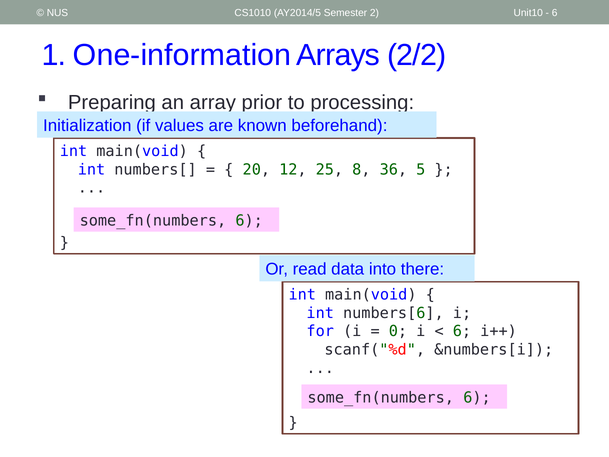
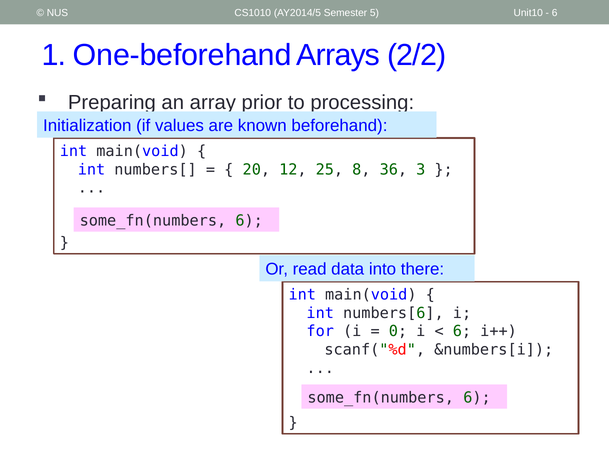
2: 2 -> 5
One-information: One-information -> One-beforehand
5: 5 -> 3
